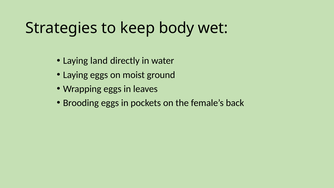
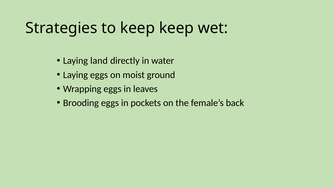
keep body: body -> keep
